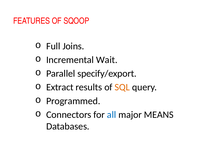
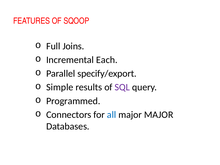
Wait: Wait -> Each
Extract: Extract -> Simple
SQL colour: orange -> purple
major MEANS: MEANS -> MAJOR
